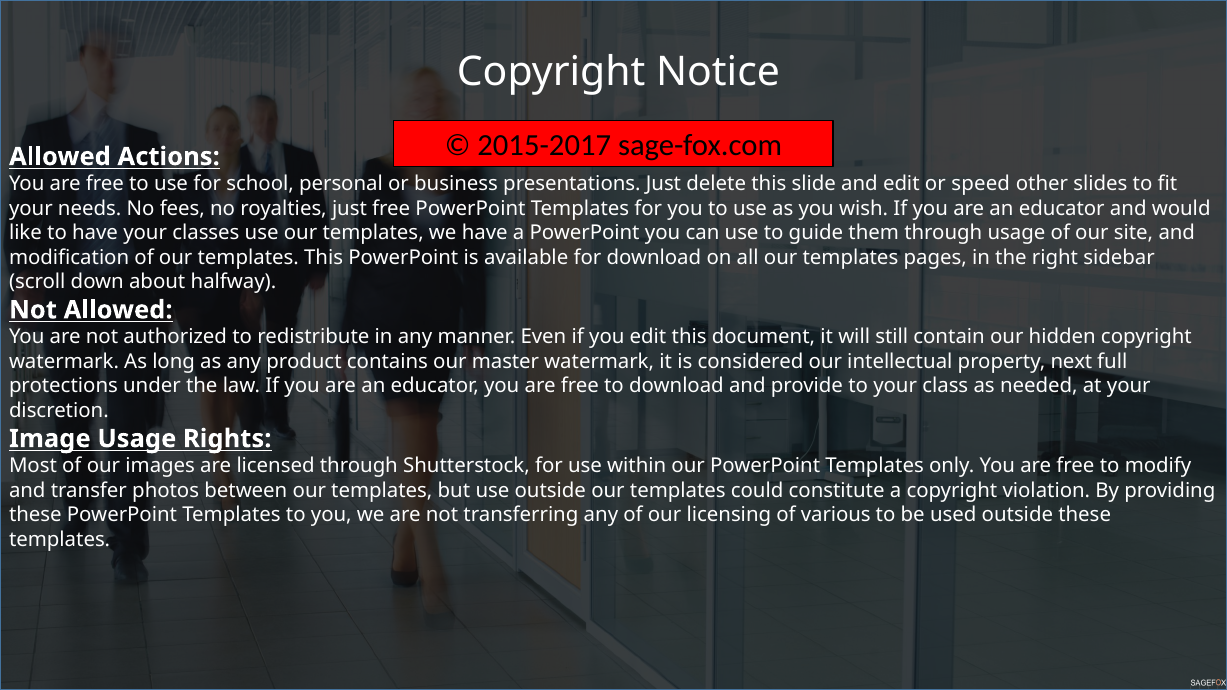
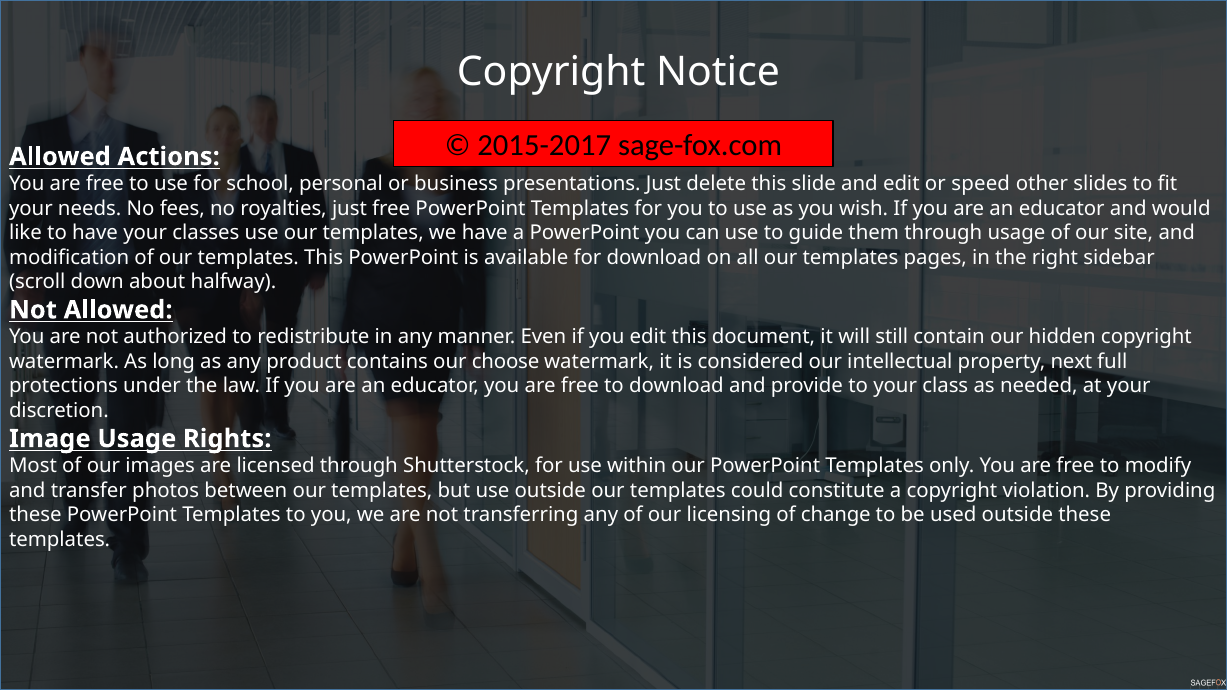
master: master -> choose
various: various -> change
